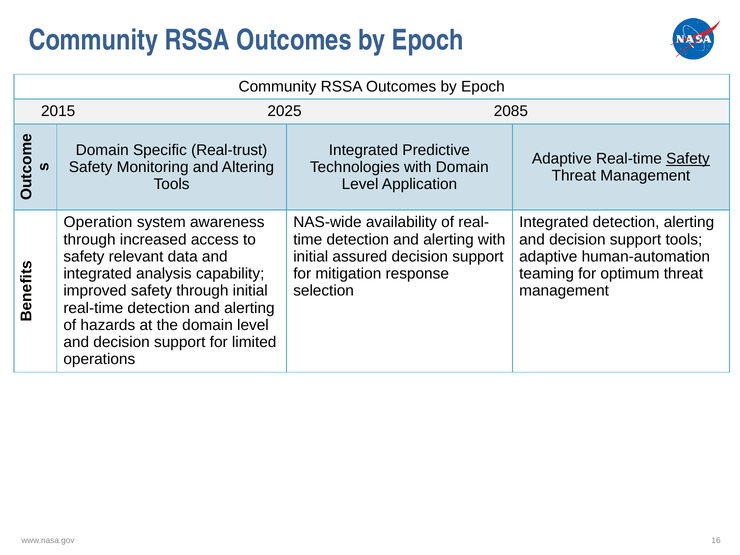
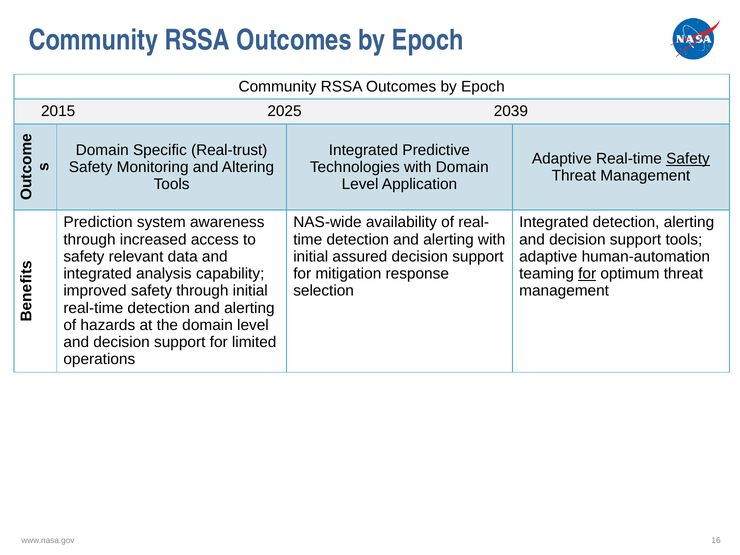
2085: 2085 -> 2039
Operation: Operation -> Prediction
for at (587, 274) underline: none -> present
